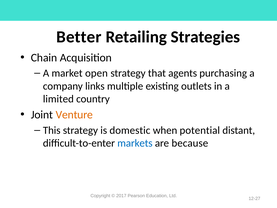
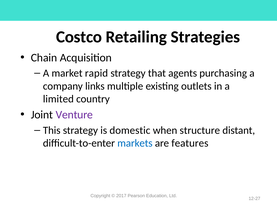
Better: Better -> Costco
open: open -> rapid
Venture colour: orange -> purple
potential: potential -> structure
because: because -> features
